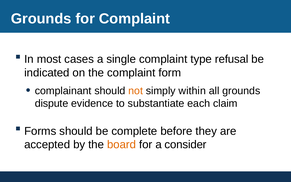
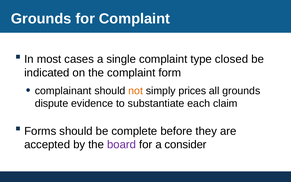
refusal: refusal -> closed
within: within -> prices
board colour: orange -> purple
